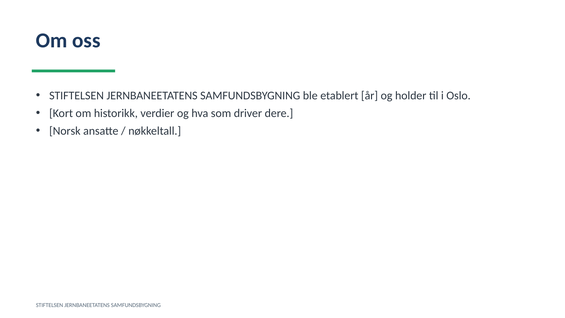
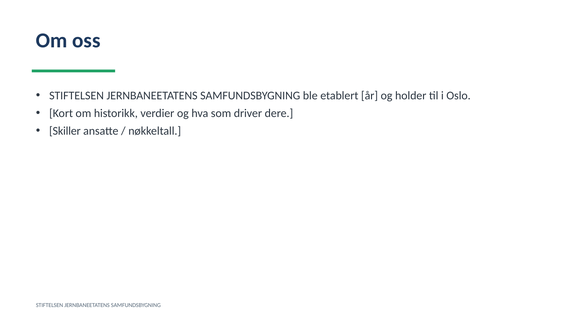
Norsk: Norsk -> Skiller
